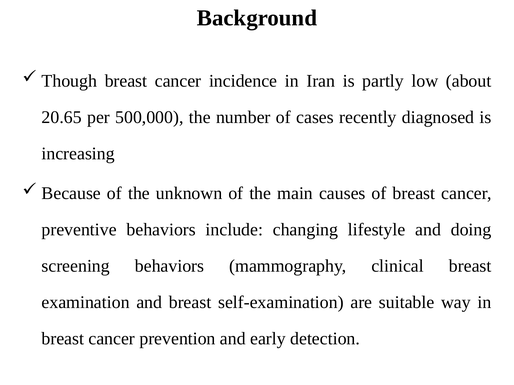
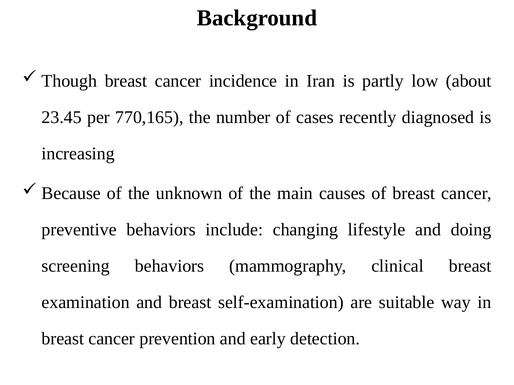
20.65: 20.65 -> 23.45
500,000: 500,000 -> 770,165
